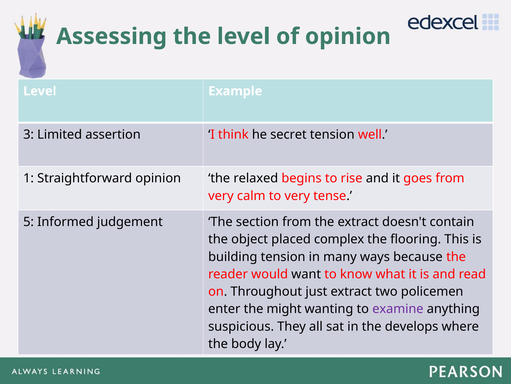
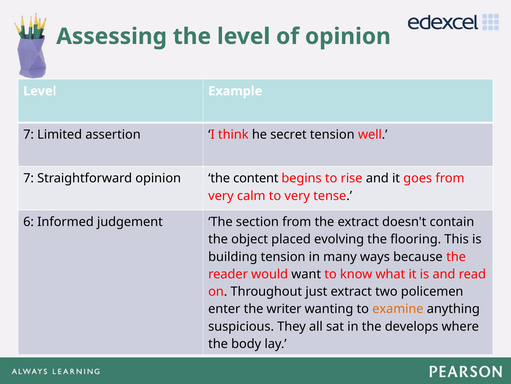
3 at (29, 134): 3 -> 7
1 at (29, 178): 1 -> 7
relaxed: relaxed -> content
5: 5 -> 6
complex: complex -> evolving
might: might -> writer
examine colour: purple -> orange
